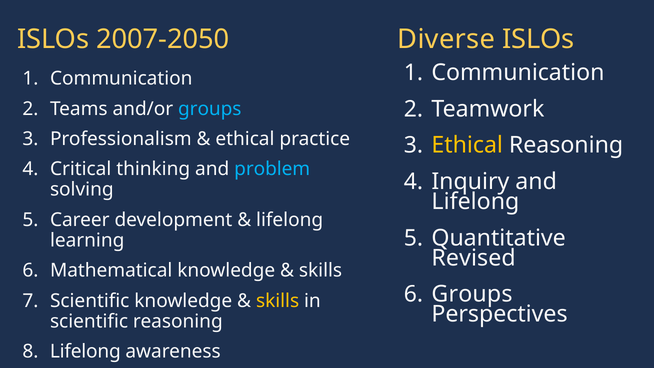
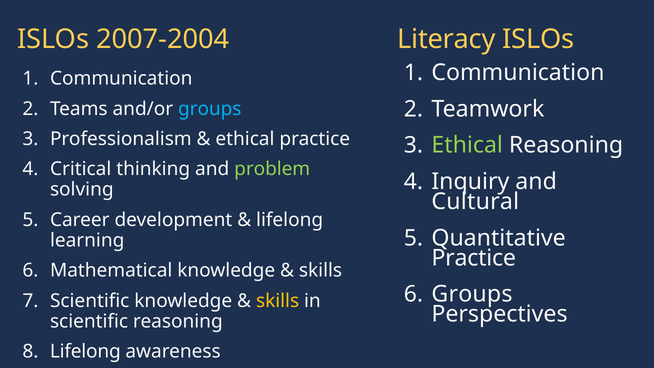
Diverse: Diverse -> Literacy
2007-2050: 2007-2050 -> 2007-2004
Ethical at (467, 145) colour: yellow -> light green
problem colour: light blue -> light green
Lifelong at (475, 202): Lifelong -> Cultural
Revised at (474, 258): Revised -> Practice
